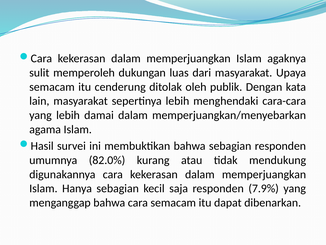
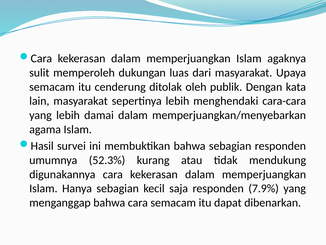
82.0%: 82.0% -> 52.3%
